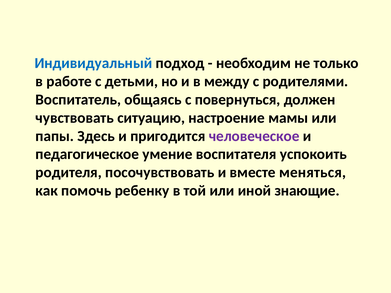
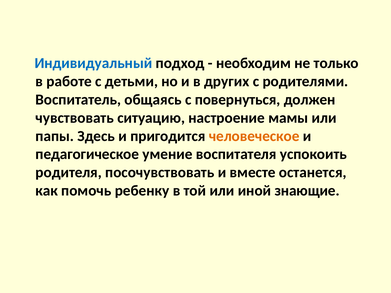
между: между -> других
человеческое colour: purple -> orange
меняться: меняться -> останется
